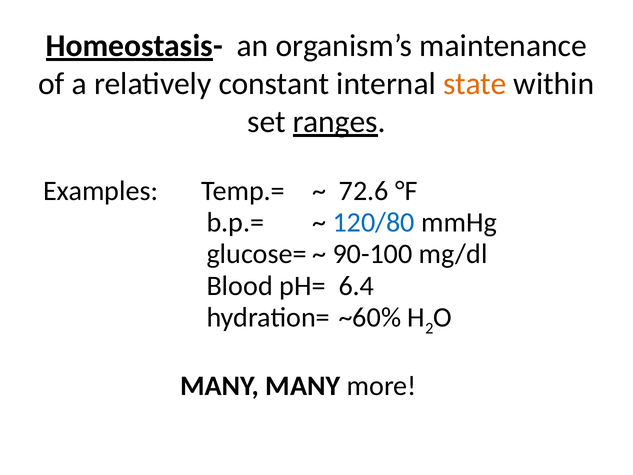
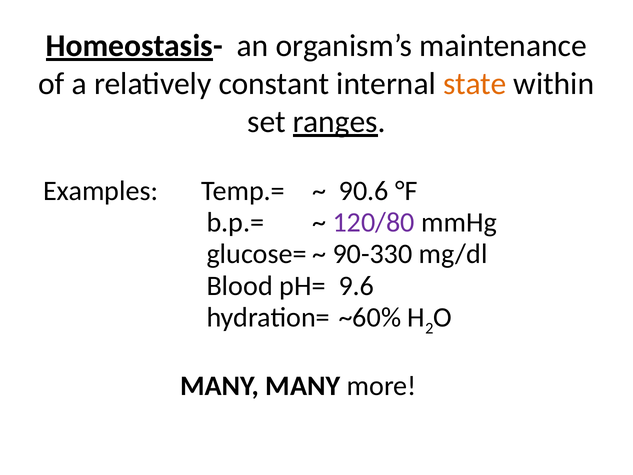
72.6: 72.6 -> 90.6
120/80 colour: blue -> purple
90-100: 90-100 -> 90-330
6.4: 6.4 -> 9.6
